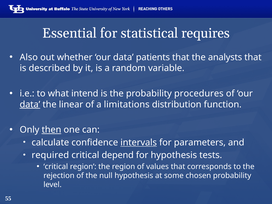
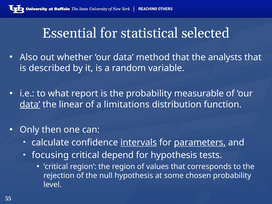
requires: requires -> selected
patients: patients -> method
intend: intend -> report
procedures: procedures -> measurable
then underline: present -> none
parameters underline: none -> present
required: required -> focusing
